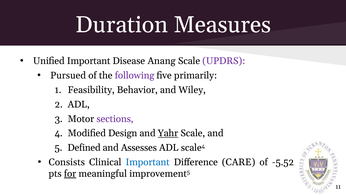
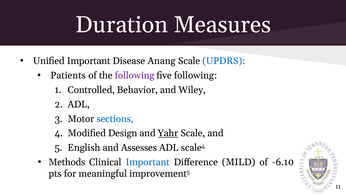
UPDRS colour: purple -> blue
Pursued: Pursued -> Patients
five primarily: primarily -> following
Feasibility: Feasibility -> Controlled
sections colour: purple -> blue
Defined: Defined -> English
Consists: Consists -> Methods
CARE: CARE -> MILD
-5.52: -5.52 -> -6.10
for underline: present -> none
